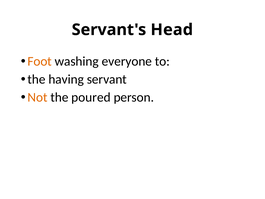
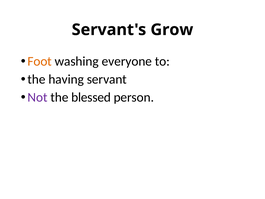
Head: Head -> Grow
Not colour: orange -> purple
poured: poured -> blessed
